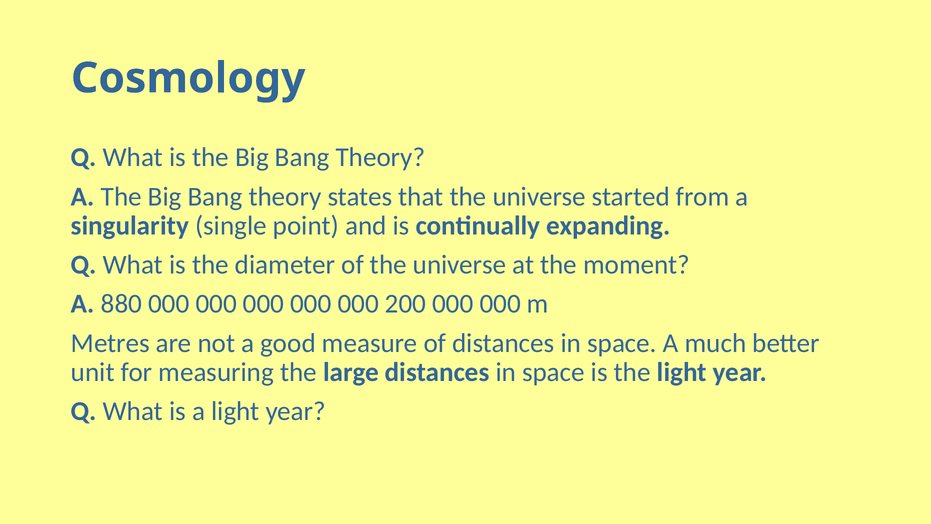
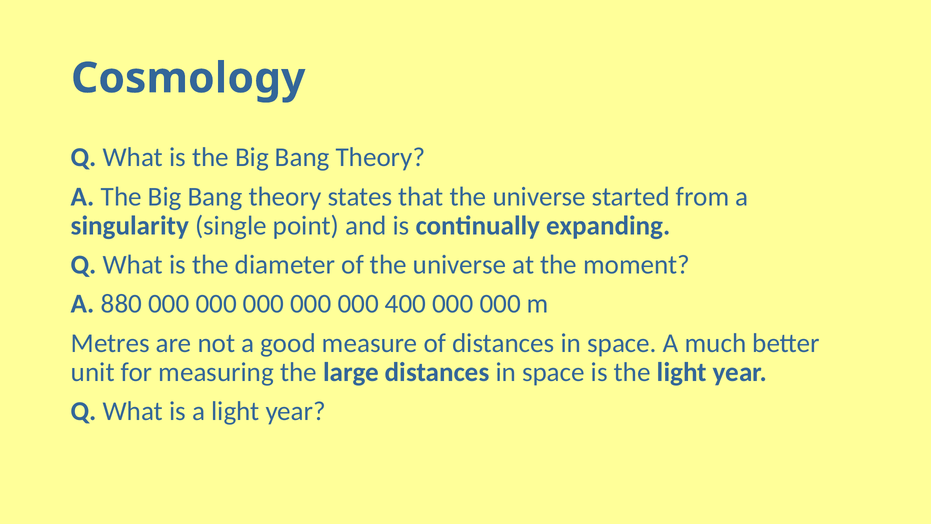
200: 200 -> 400
